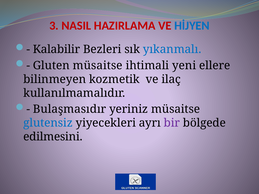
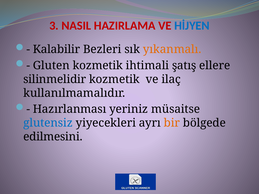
yıkanmalı colour: blue -> orange
Gluten müsaitse: müsaitse -> kozmetik
yeni: yeni -> şatış
bilinmeyen: bilinmeyen -> silinmelidir
Bulaşmasıdır: Bulaşmasıdır -> Hazırlanması
bir colour: purple -> orange
